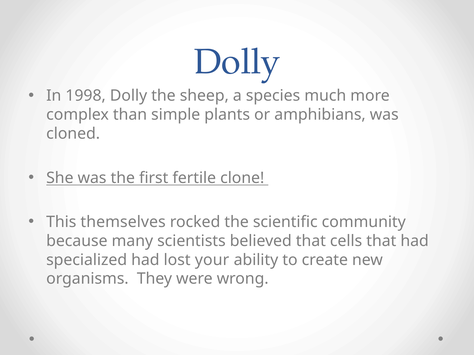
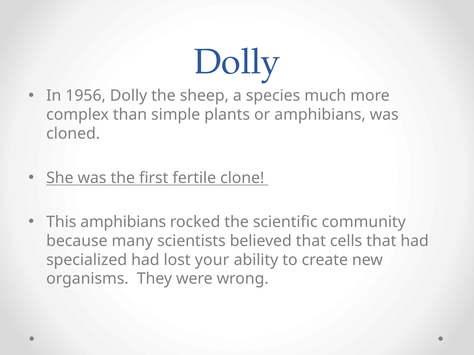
1998: 1998 -> 1956
This themselves: themselves -> amphibians
